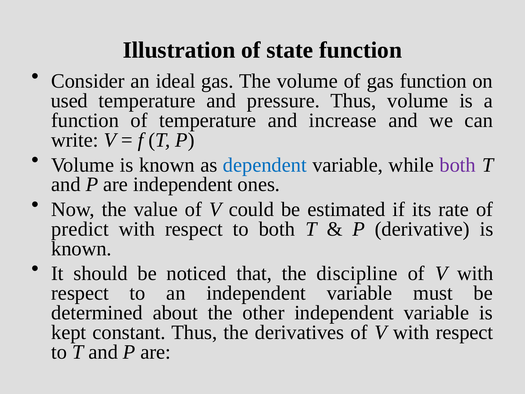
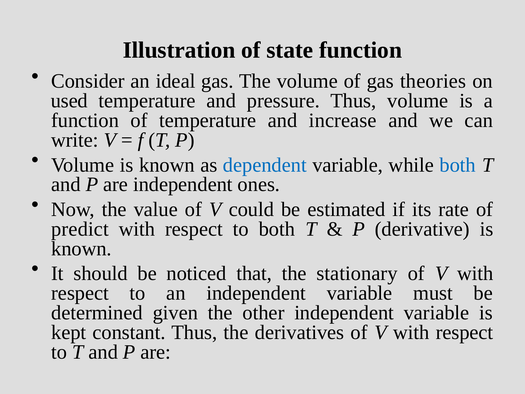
gas function: function -> theories
both at (458, 165) colour: purple -> blue
discipline: discipline -> stationary
about: about -> given
